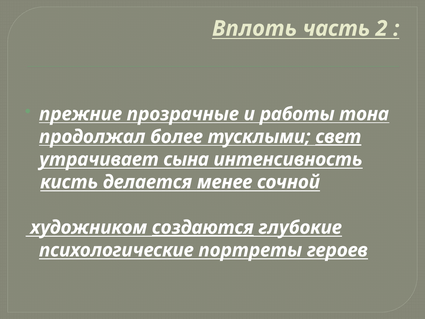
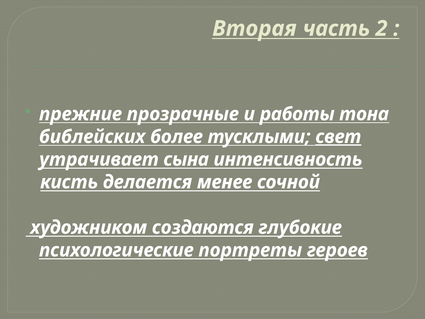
Вплоть: Вплоть -> Вторая
продолжал: продолжал -> библейских
создаются underline: present -> none
